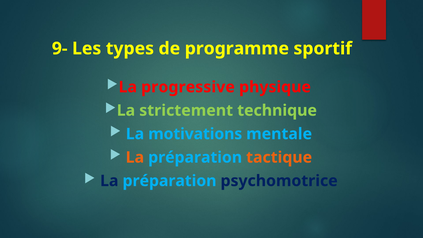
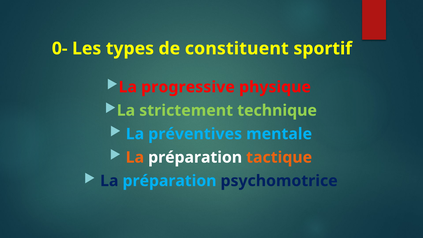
9-: 9- -> 0-
programme: programme -> constituent
motivations: motivations -> préventives
préparation at (195, 157) colour: light blue -> white
